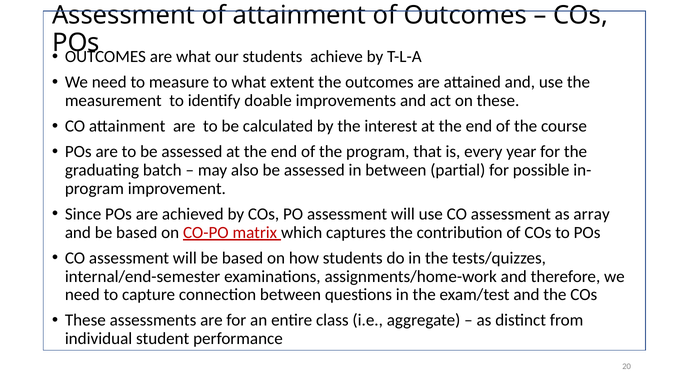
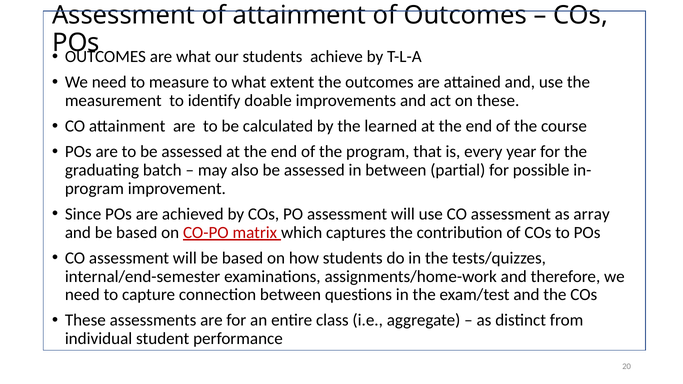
interest: interest -> learned
